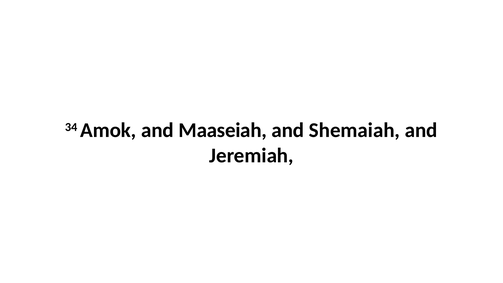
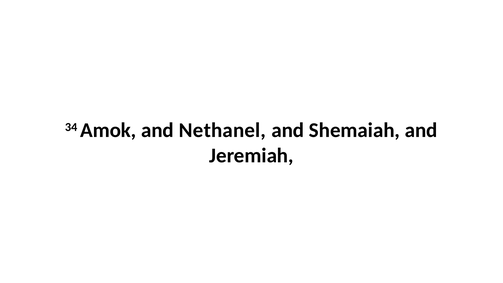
Maaseiah: Maaseiah -> Nethanel
